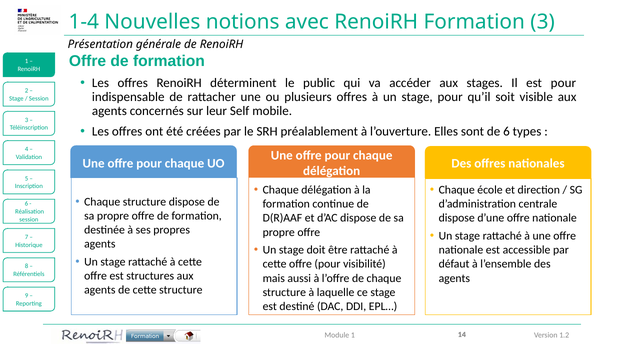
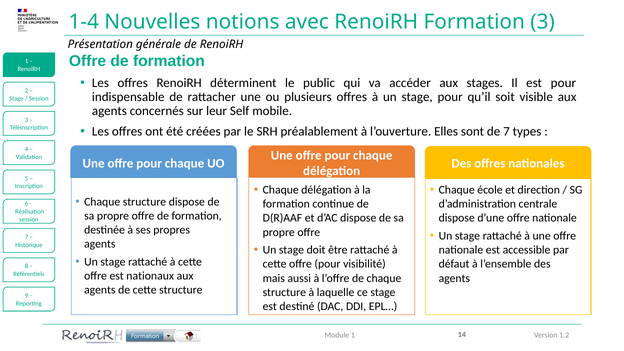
de 6: 6 -> 7
structures: structures -> nationaux
